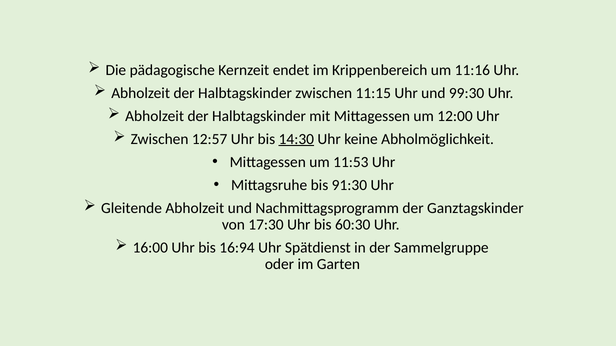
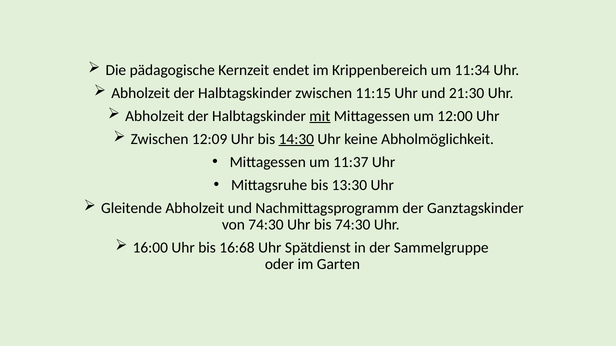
11:16: 11:16 -> 11:34
99:30: 99:30 -> 21:30
mit underline: none -> present
12:57: 12:57 -> 12:09
11:53: 11:53 -> 11:37
91:30: 91:30 -> 13:30
von 17:30: 17:30 -> 74:30
bis 60:30: 60:30 -> 74:30
16:94: 16:94 -> 16:68
